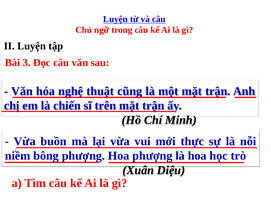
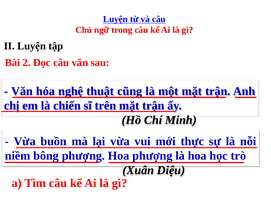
3: 3 -> 2
